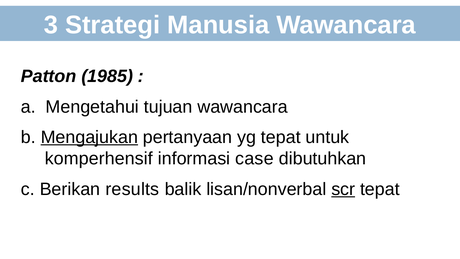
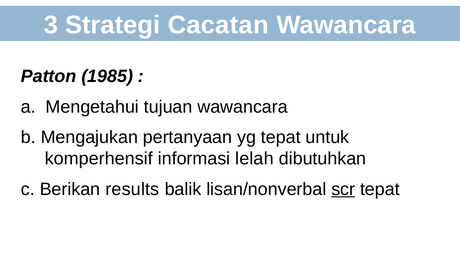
Manusia: Manusia -> Cacatan
Mengajukan underline: present -> none
case: case -> lelah
